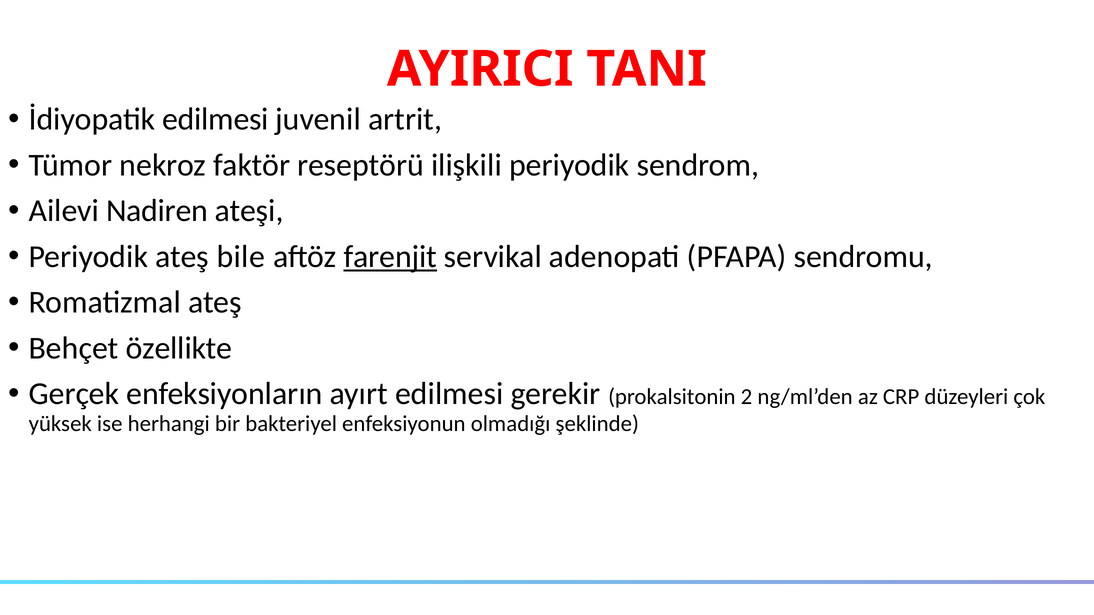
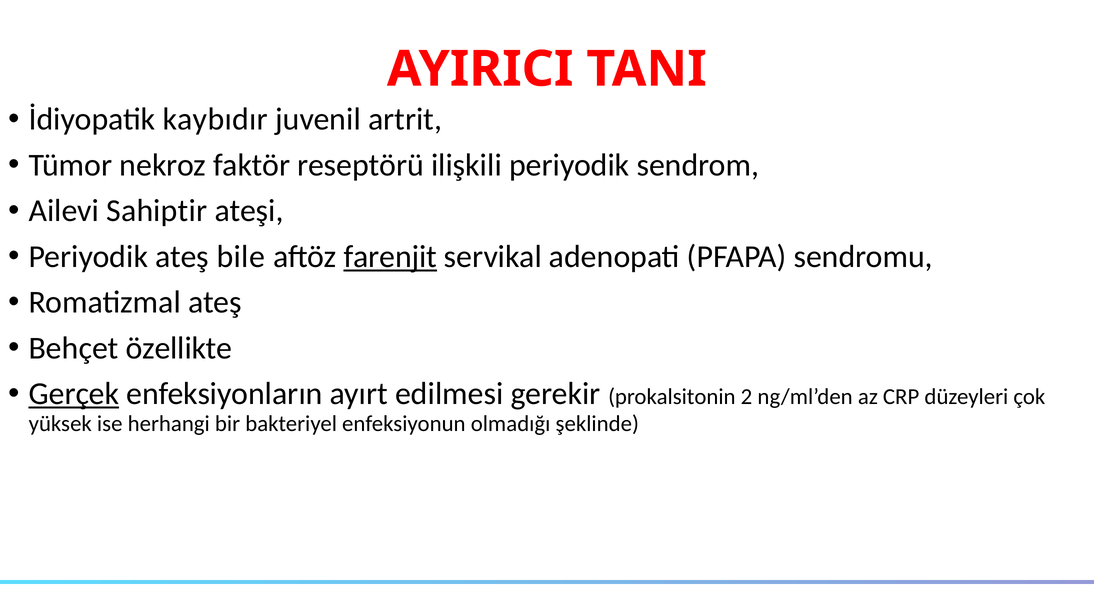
İdiyopatik edilmesi: edilmesi -> kaybıdır
Nadiren: Nadiren -> Sahiptir
Gerçek underline: none -> present
